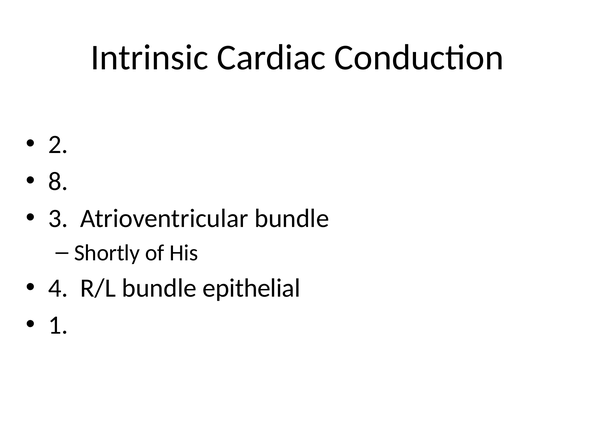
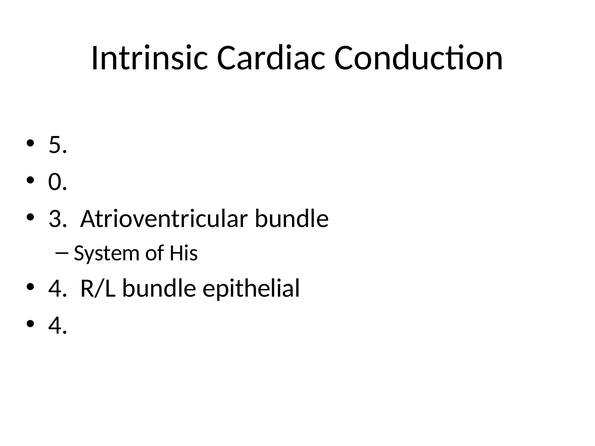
2: 2 -> 5
8: 8 -> 0
Shortly: Shortly -> System
1 at (58, 325): 1 -> 4
